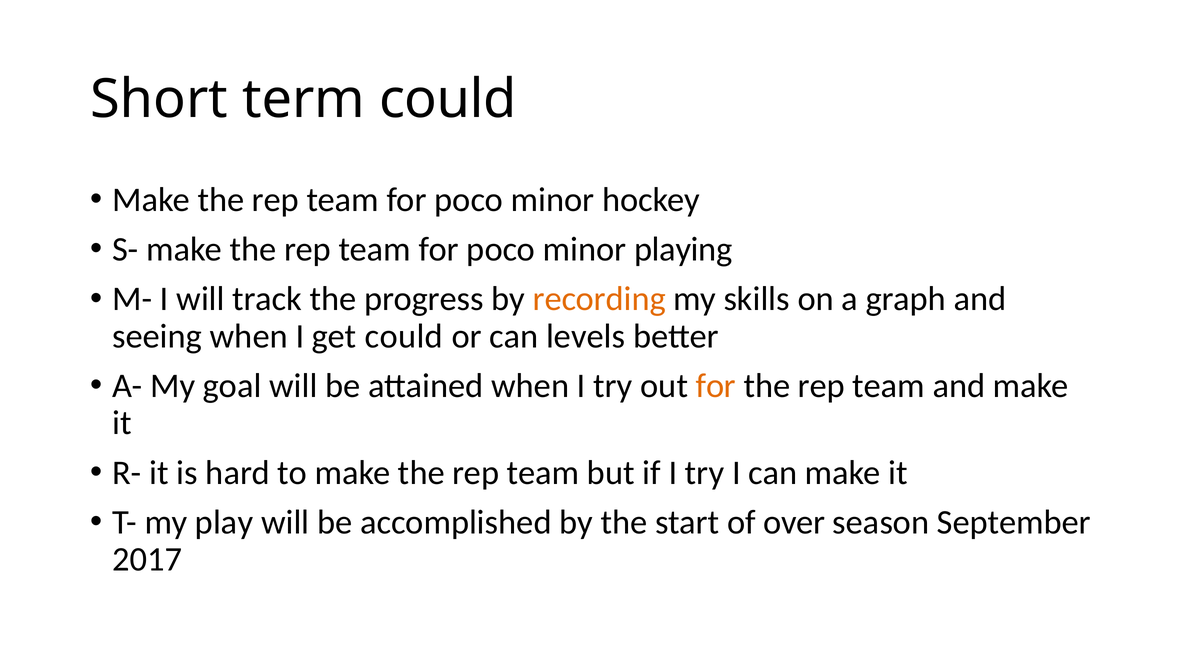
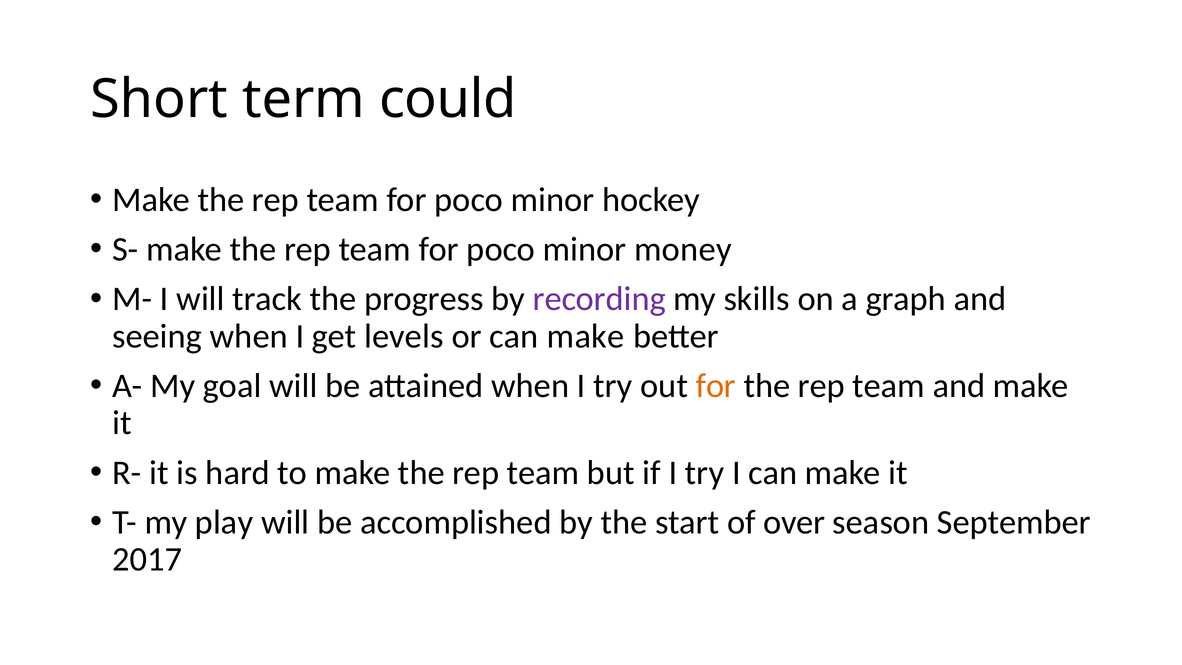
playing: playing -> money
recording colour: orange -> purple
get could: could -> levels
or can levels: levels -> make
